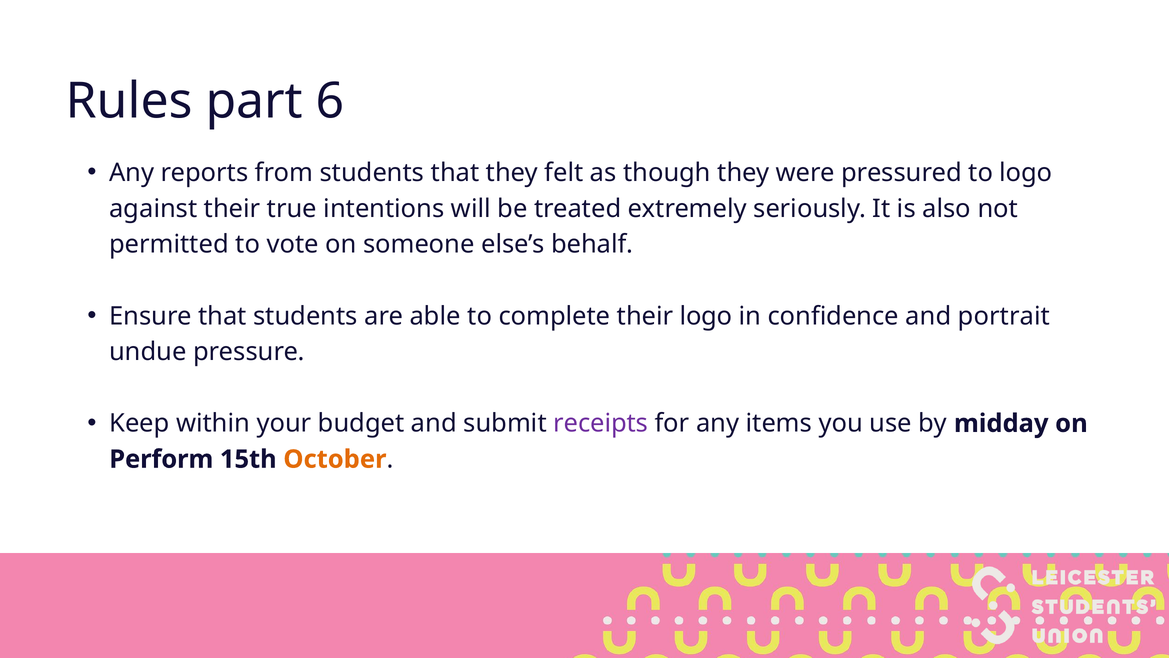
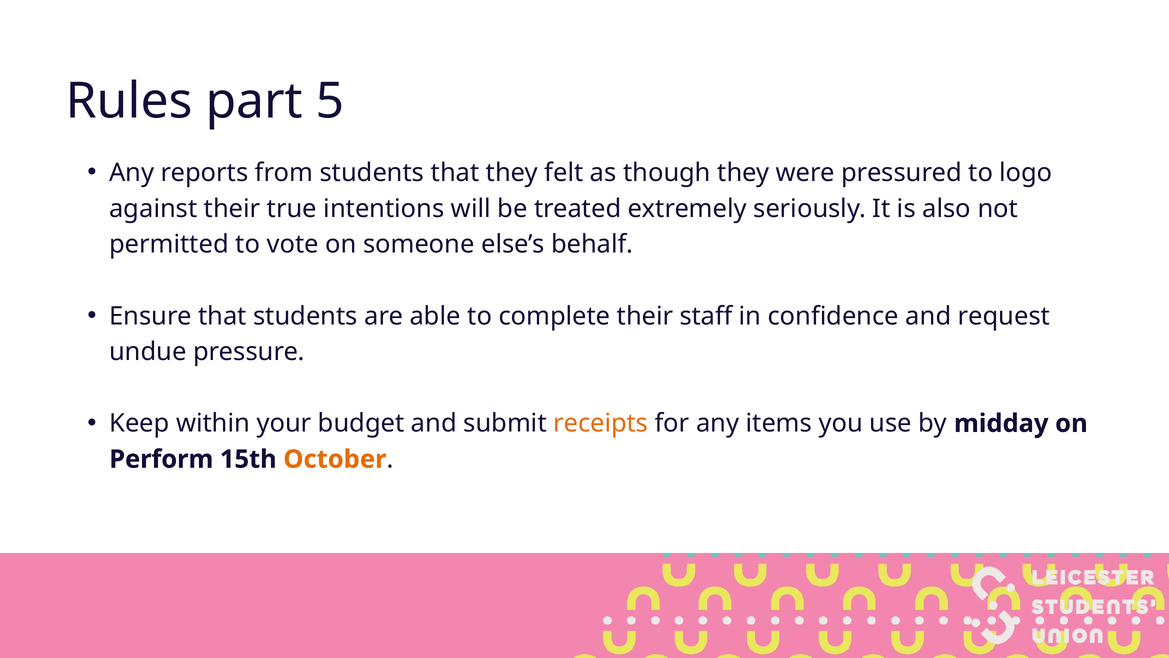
6: 6 -> 5
their logo: logo -> staff
portrait: portrait -> request
receipts colour: purple -> orange
